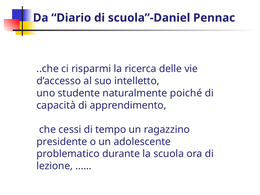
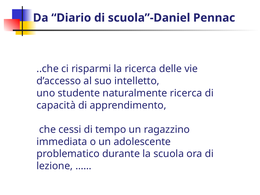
naturalmente poiché: poiché -> ricerca
presidente: presidente -> immediata
